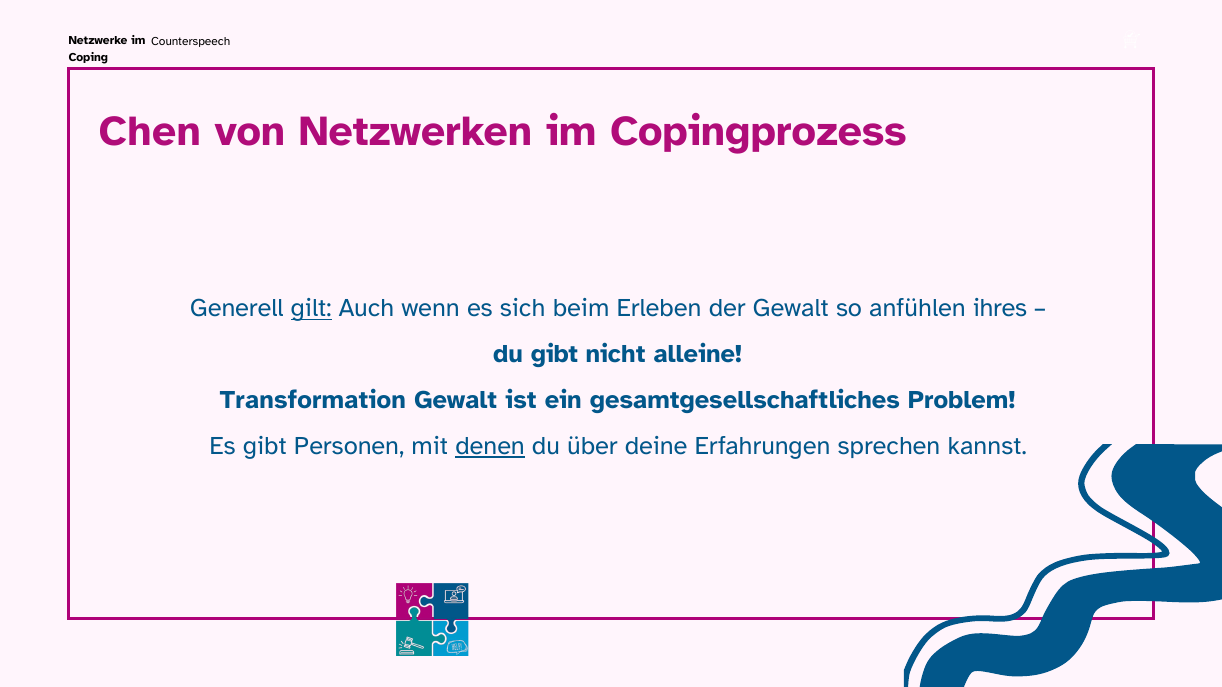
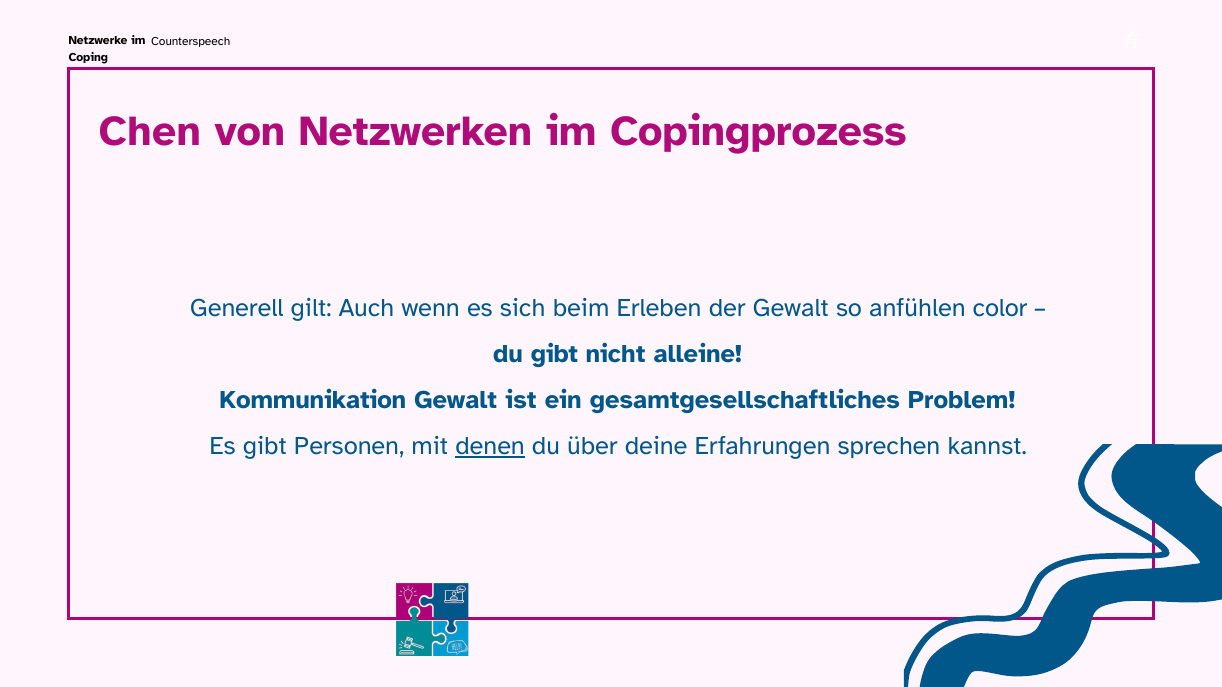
gilt underline: present -> none
ihres: ihres -> color
Transformation: Transformation -> Kommunikation
